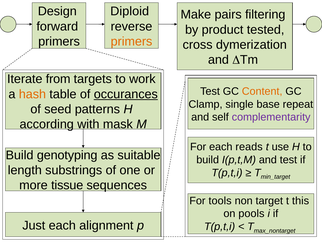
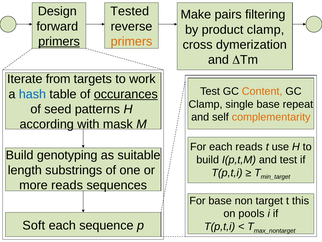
Diploid: Diploid -> Tested
product tested: tested -> clamp
primers at (59, 41) underline: none -> present
hash colour: orange -> blue
complementarity colour: purple -> orange
more tissue: tissue -> reads
For tools: tools -> base
Just: Just -> Soft
alignment: alignment -> sequence
